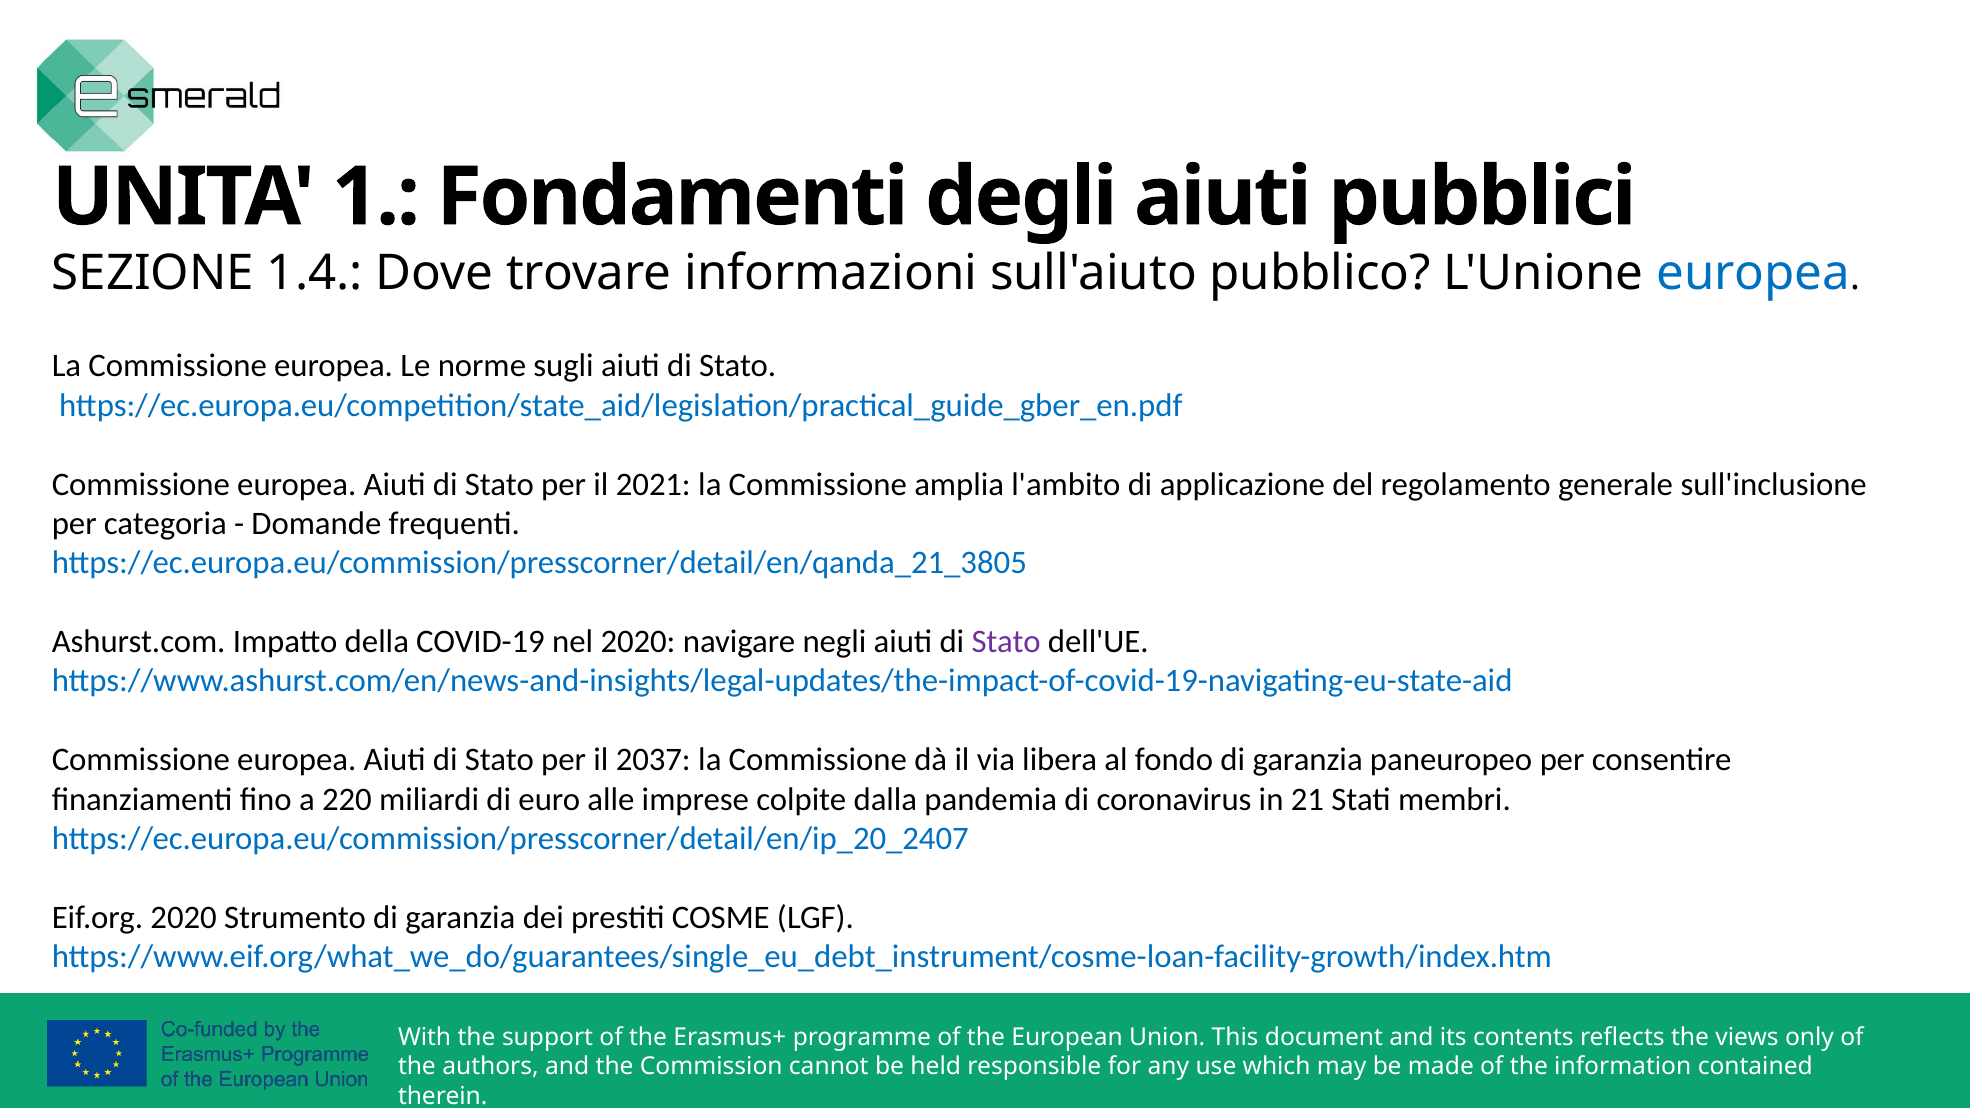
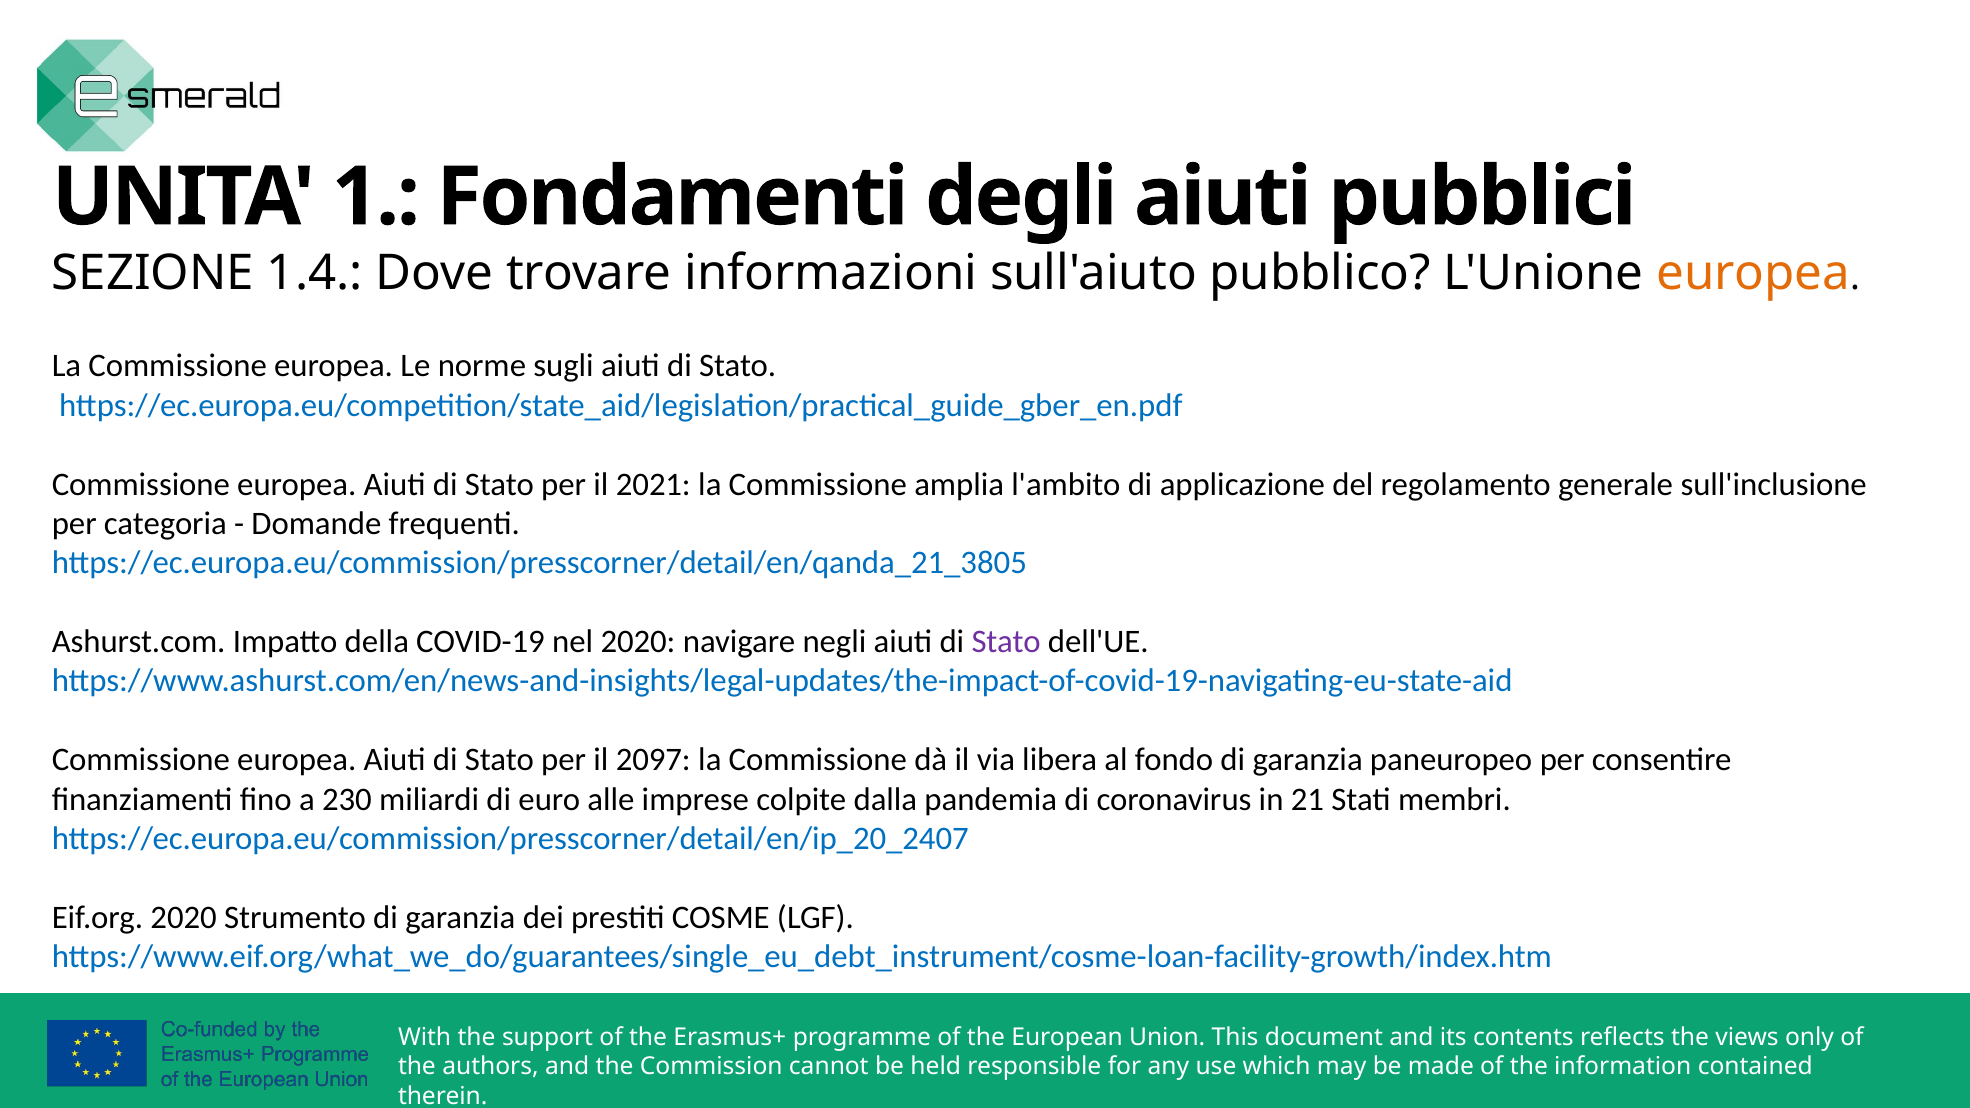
europea at (1753, 274) colour: blue -> orange
2037: 2037 -> 2097
220: 220 -> 230
